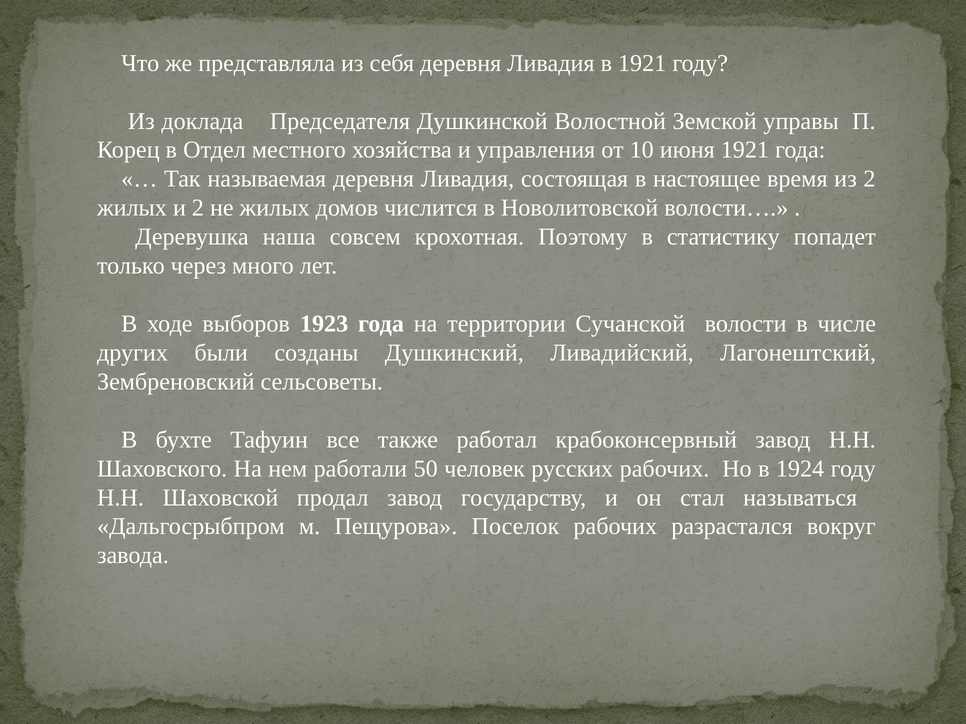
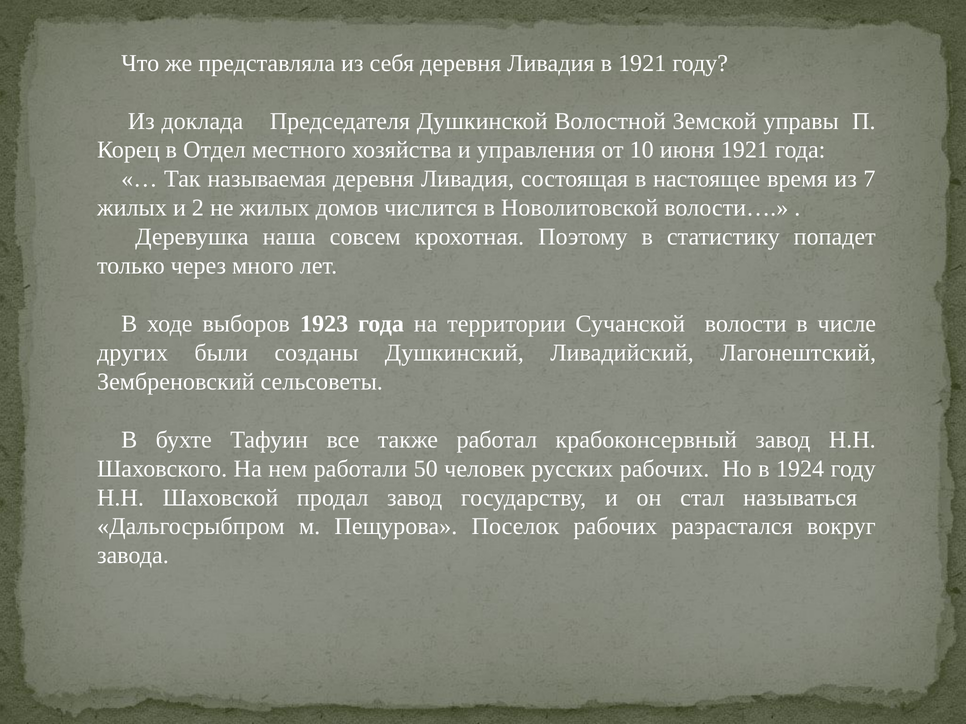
из 2: 2 -> 7
